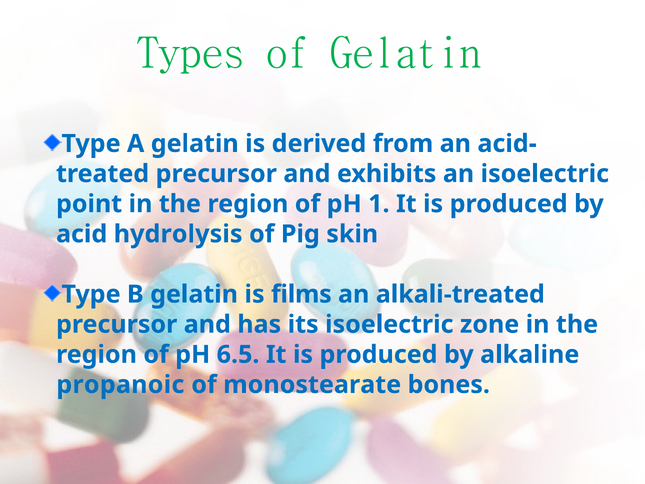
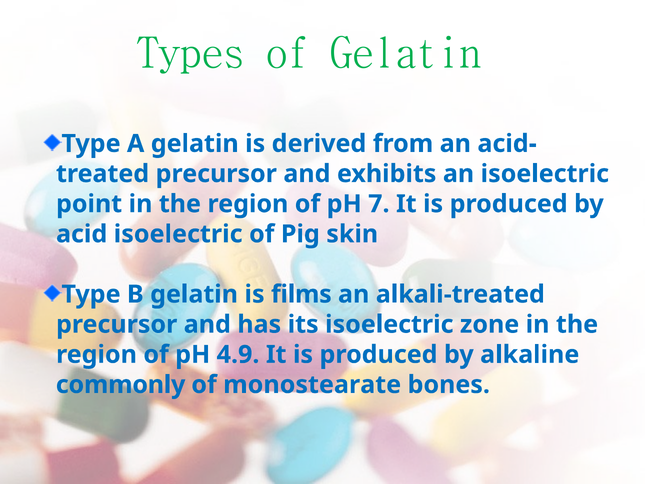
1: 1 -> 7
acid hydrolysis: hydrolysis -> isoelectric
6.5: 6.5 -> 4.9
propanoic: propanoic -> commonly
